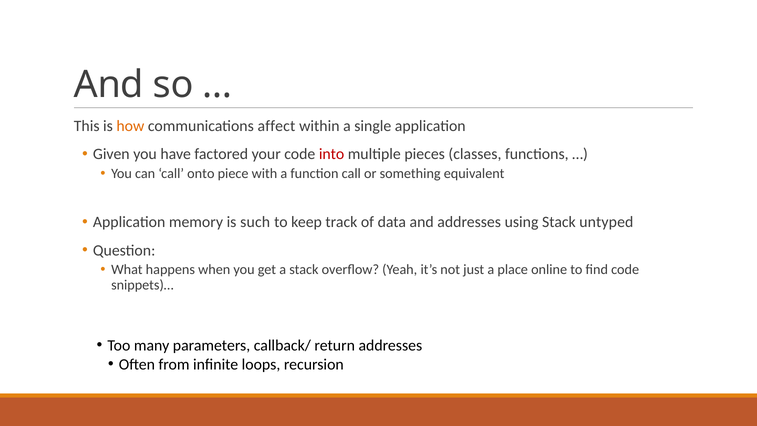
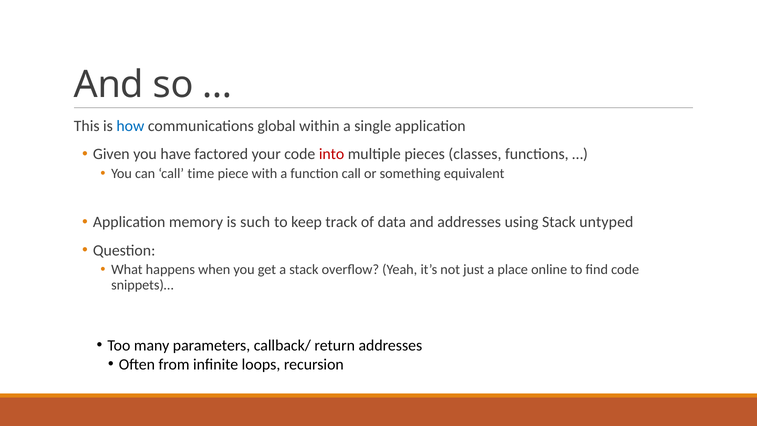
how colour: orange -> blue
affect: affect -> global
onto: onto -> time
